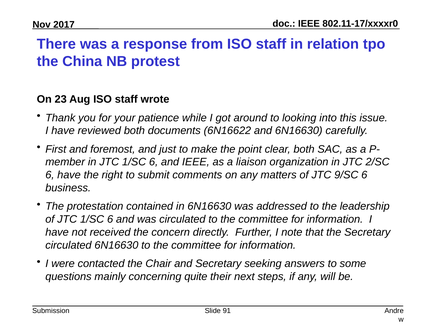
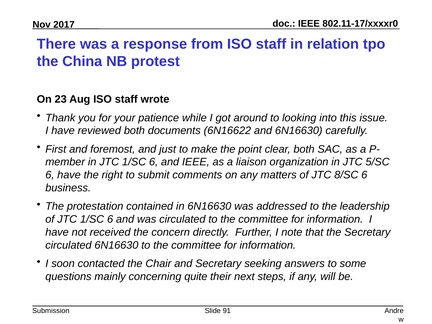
2/SC: 2/SC -> 5/SC
9/SC: 9/SC -> 8/SC
were: were -> soon
